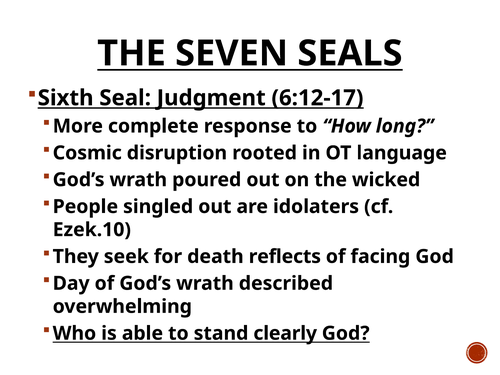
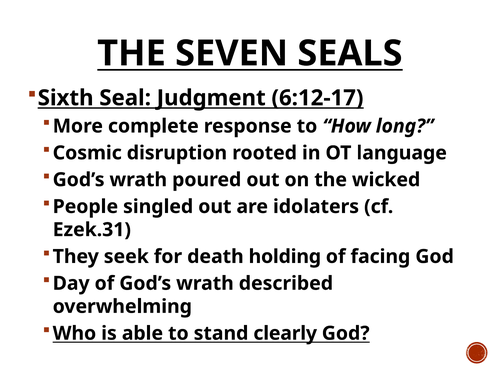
Ezek.10: Ezek.10 -> Ezek.31
reflects: reflects -> holding
